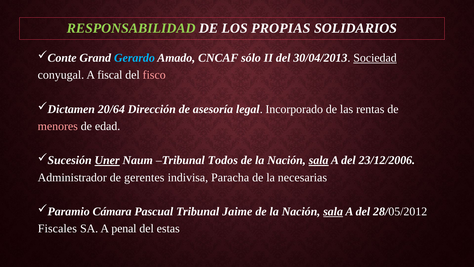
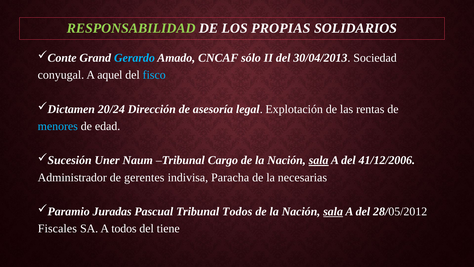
Sociedad underline: present -> none
fiscal: fiscal -> aquel
fisco colour: pink -> light blue
20/64: 20/64 -> 20/24
Incorporado: Incorporado -> Explotación
menores colour: pink -> light blue
Uner underline: present -> none
Todos: Todos -> Cargo
23/12/2006: 23/12/2006 -> 41/12/2006
Cámara: Cámara -> Juradas
Tribunal Jaime: Jaime -> Todos
A penal: penal -> todos
estas: estas -> tiene
